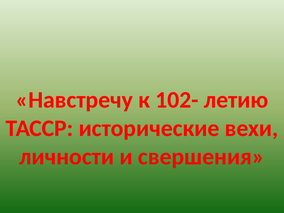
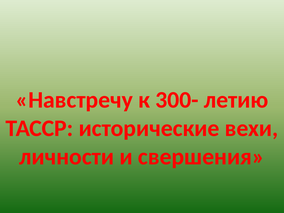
102-: 102- -> 300-
